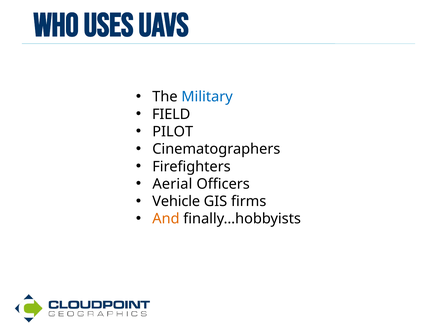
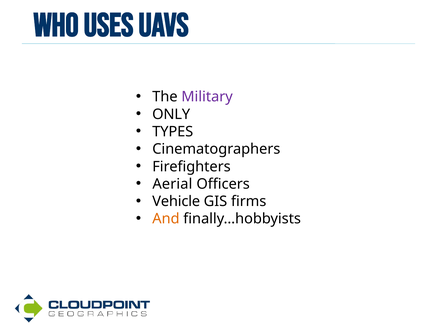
Military colour: blue -> purple
FIELD: FIELD -> ONLY
PILOT: PILOT -> TYPES
